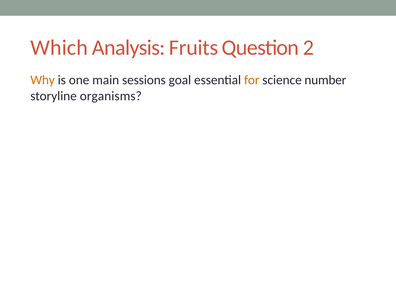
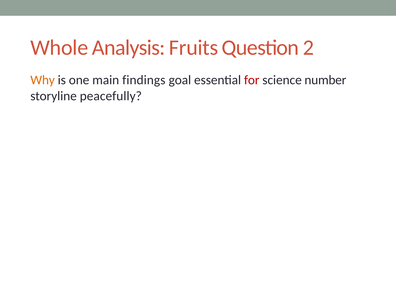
Which: Which -> Whole
sessions: sessions -> findings
for colour: orange -> red
organisms: organisms -> peacefully
